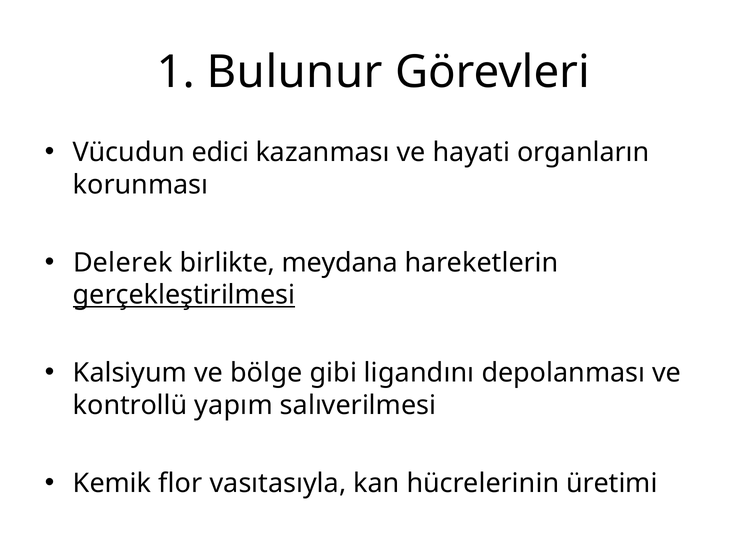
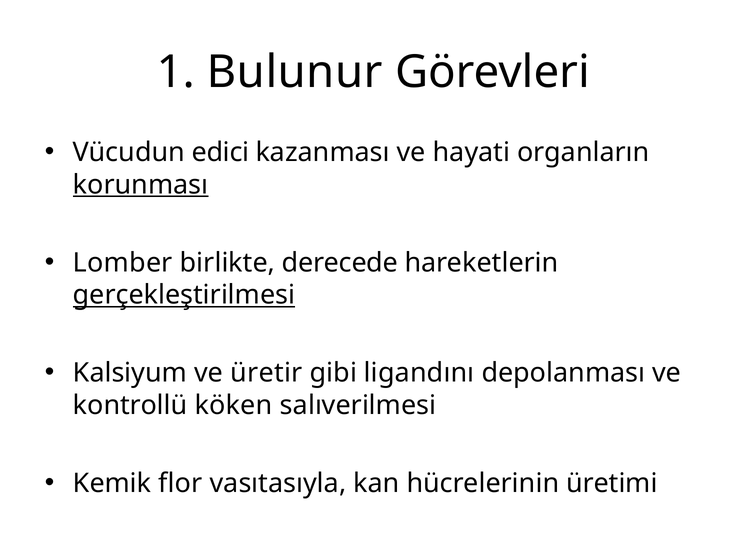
korunması underline: none -> present
Delerek: Delerek -> Lomber
meydana: meydana -> derecede
bölge: bölge -> üretir
yapım: yapım -> köken
